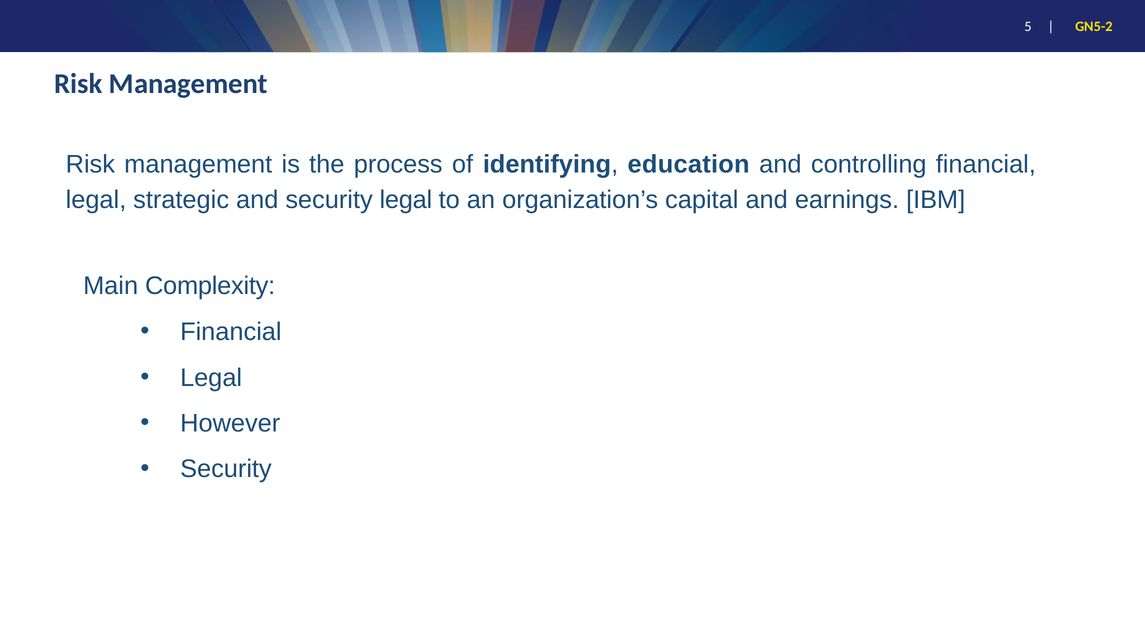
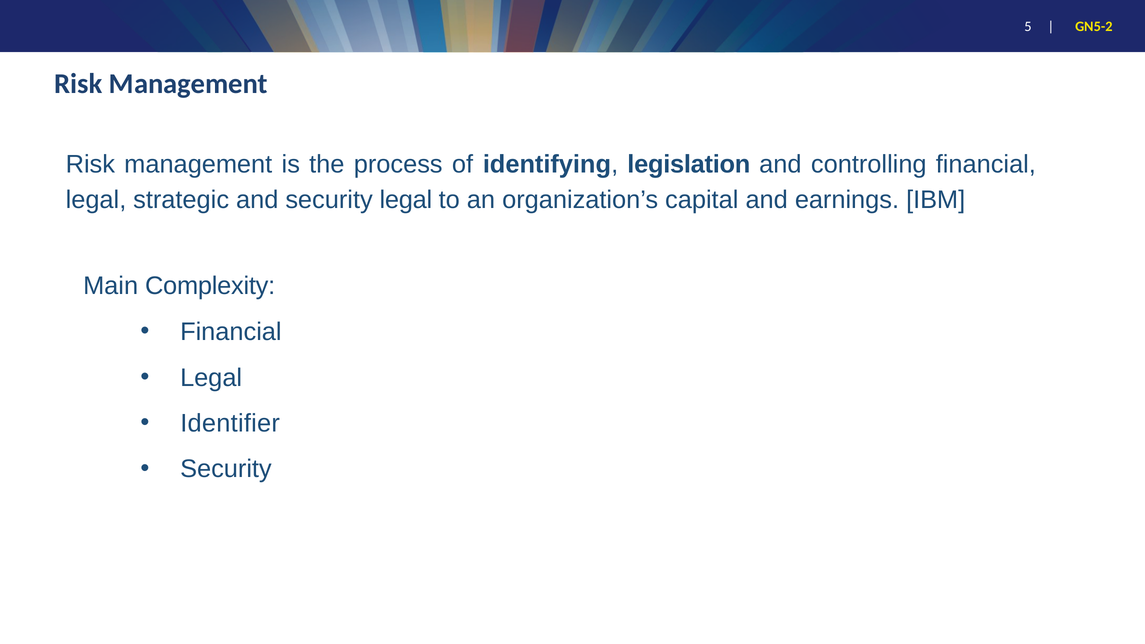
education: education -> legislation
However: However -> Identifier
